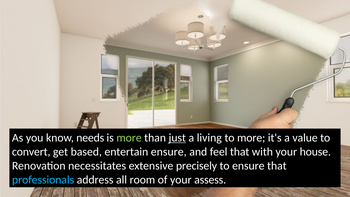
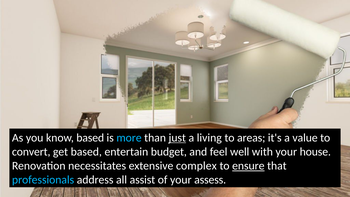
know needs: needs -> based
more at (129, 138) colour: light green -> light blue
to more: more -> areas
entertain ensure: ensure -> budget
feel that: that -> well
precisely: precisely -> complex
ensure at (248, 166) underline: none -> present
room: room -> assist
